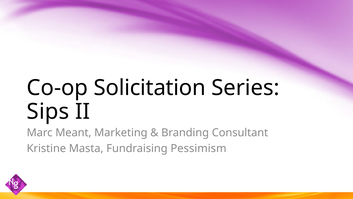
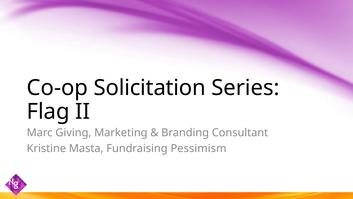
Sips: Sips -> Flag
Meant: Meant -> Giving
